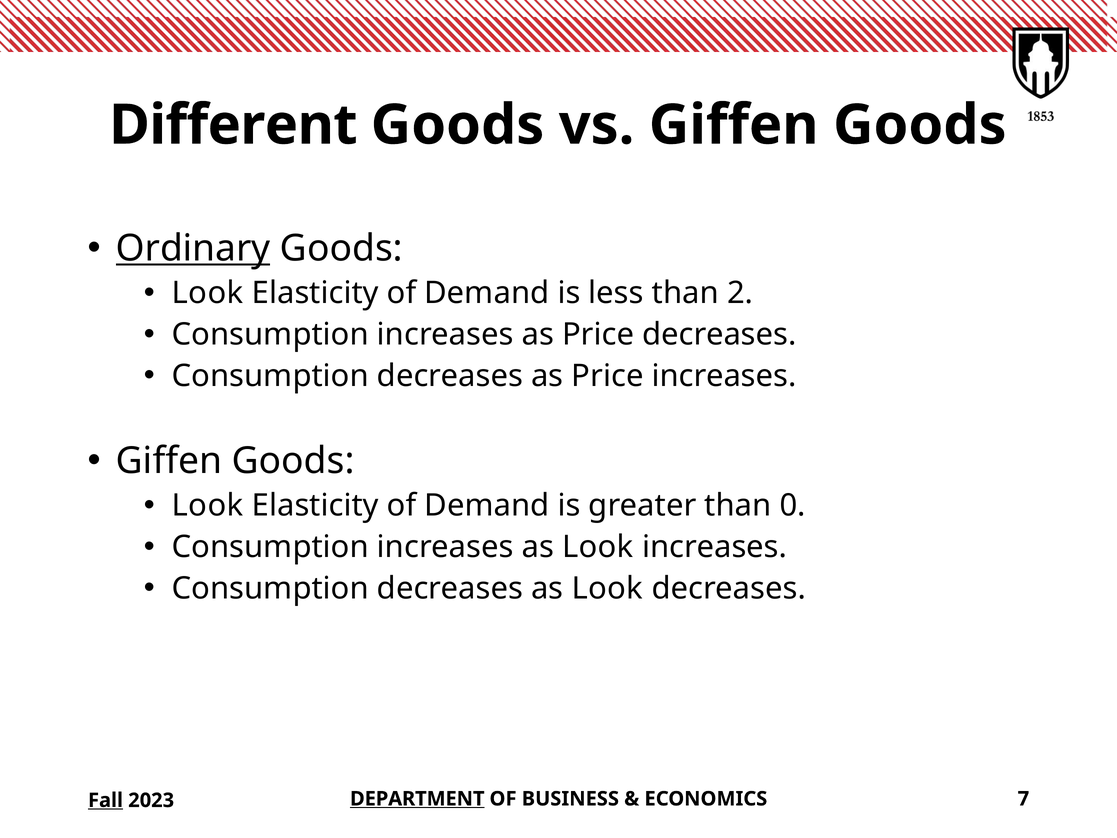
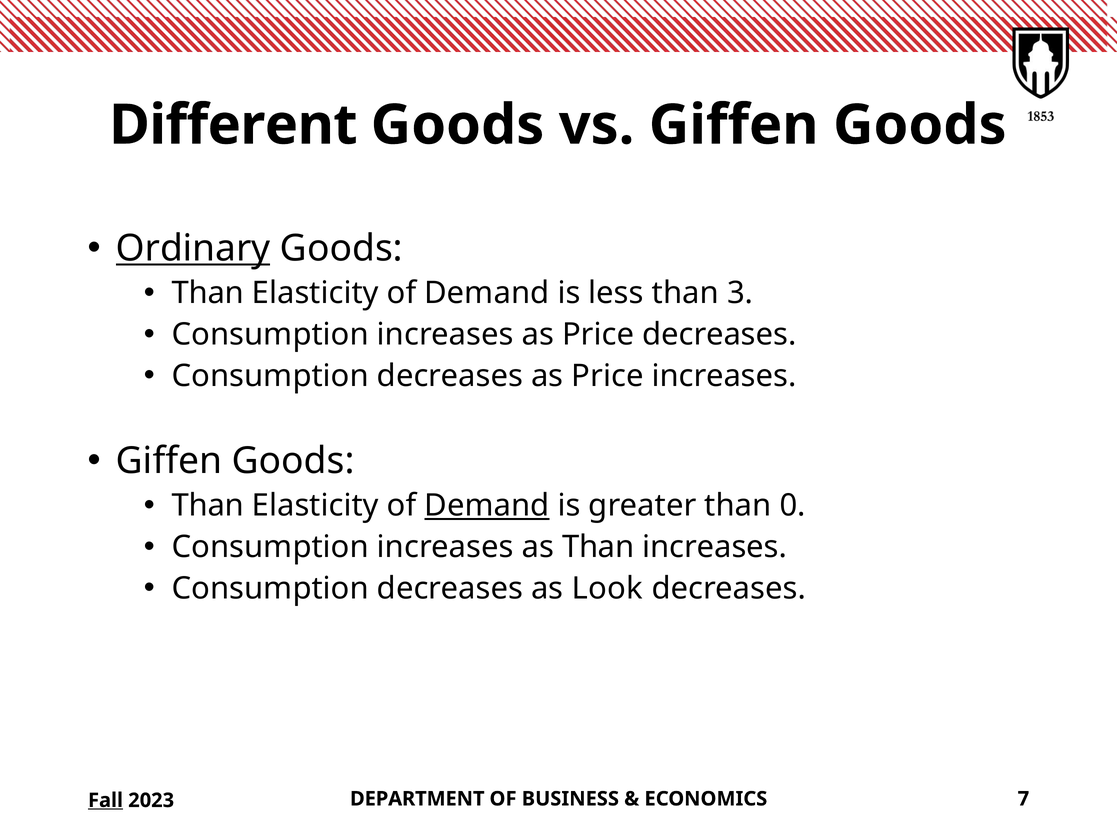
Look at (208, 293): Look -> Than
2: 2 -> 3
Look at (208, 506): Look -> Than
Demand at (487, 506) underline: none -> present
increases as Look: Look -> Than
DEPARTMENT underline: present -> none
